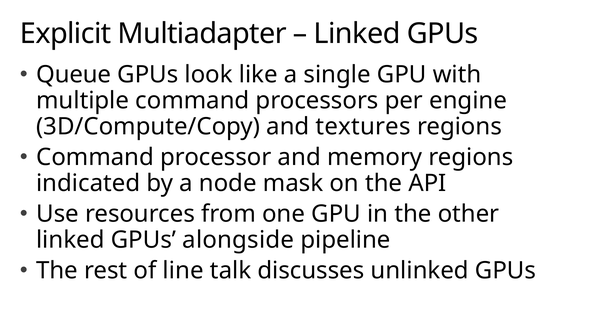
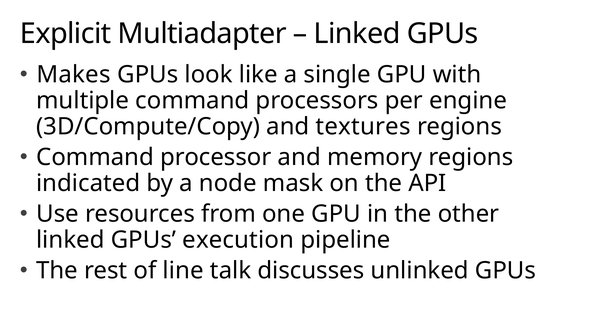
Queue: Queue -> Makes
alongside: alongside -> execution
